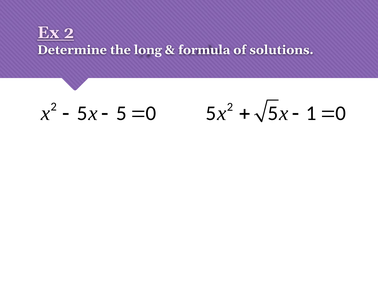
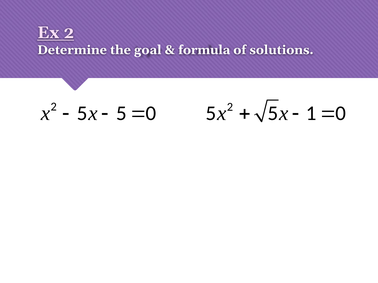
long: long -> goal
